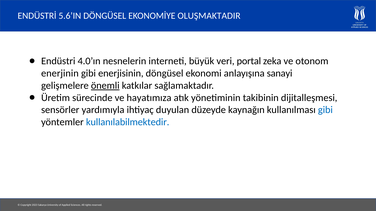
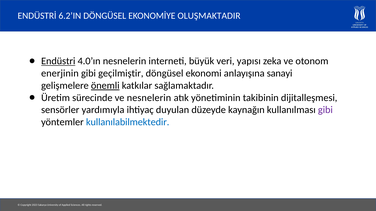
5.6’IN: 5.6’IN -> 6.2’IN
Endüstri underline: none -> present
portal: portal -> yapısı
enerjisinin: enerjisinin -> geçilmiştir
ve hayatımıza: hayatımıza -> nesnelerin
gibi at (325, 110) colour: blue -> purple
